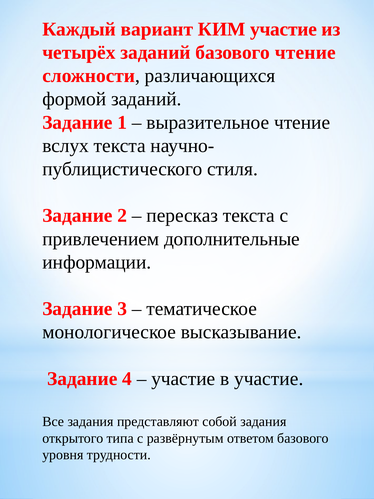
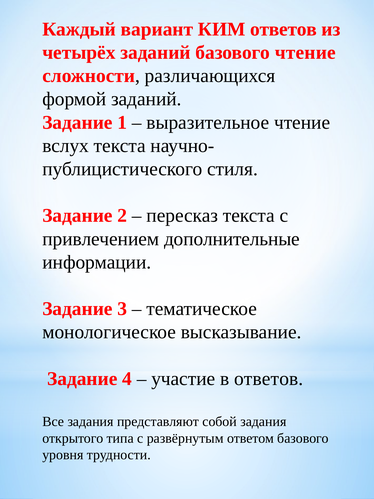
КИМ участие: участие -> ответов
в участие: участие -> ответов
